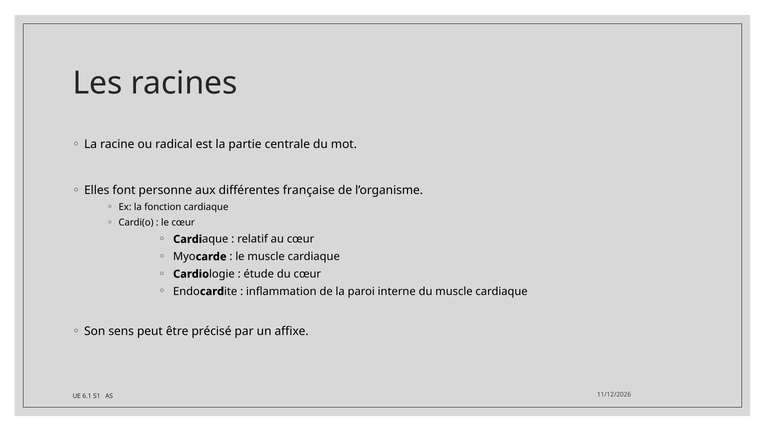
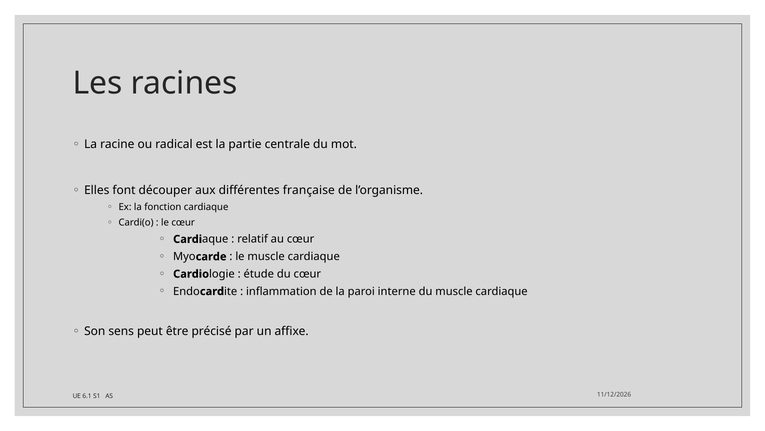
personne: personne -> découper
